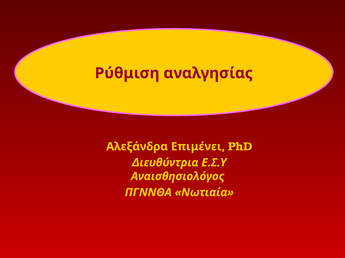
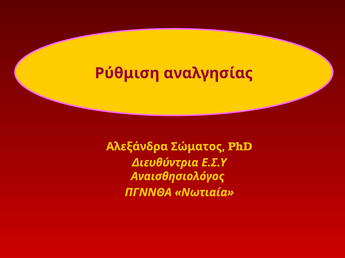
Επιμένει: Επιμένει -> Σώματος
